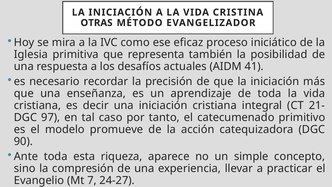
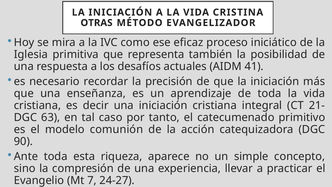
97: 97 -> 63
promueve: promueve -> comunión
